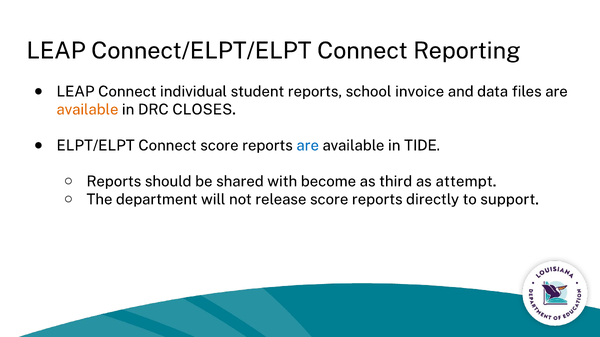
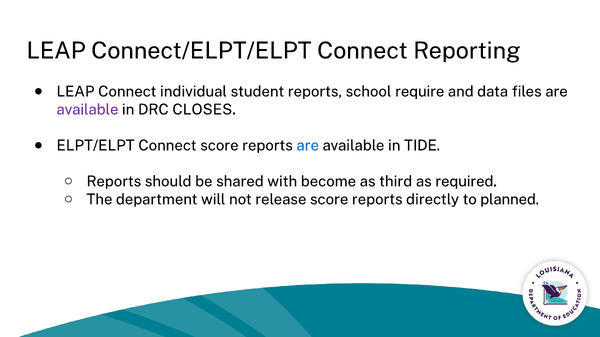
invoice: invoice -> require
available at (87, 110) colour: orange -> purple
attempt: attempt -> required
support: support -> planned
